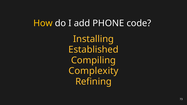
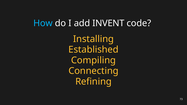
How colour: yellow -> light blue
PHONE: PHONE -> INVENT
Complexity: Complexity -> Connecting
